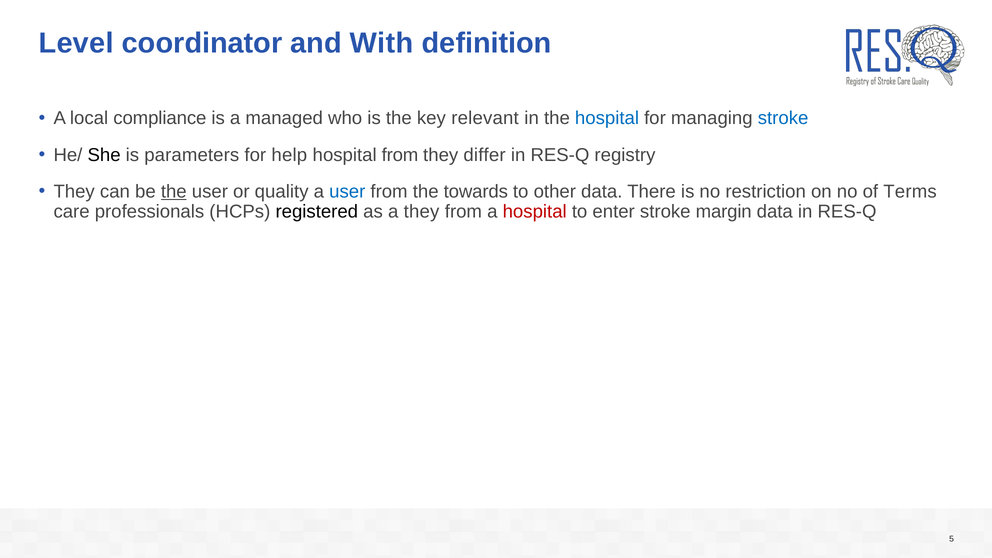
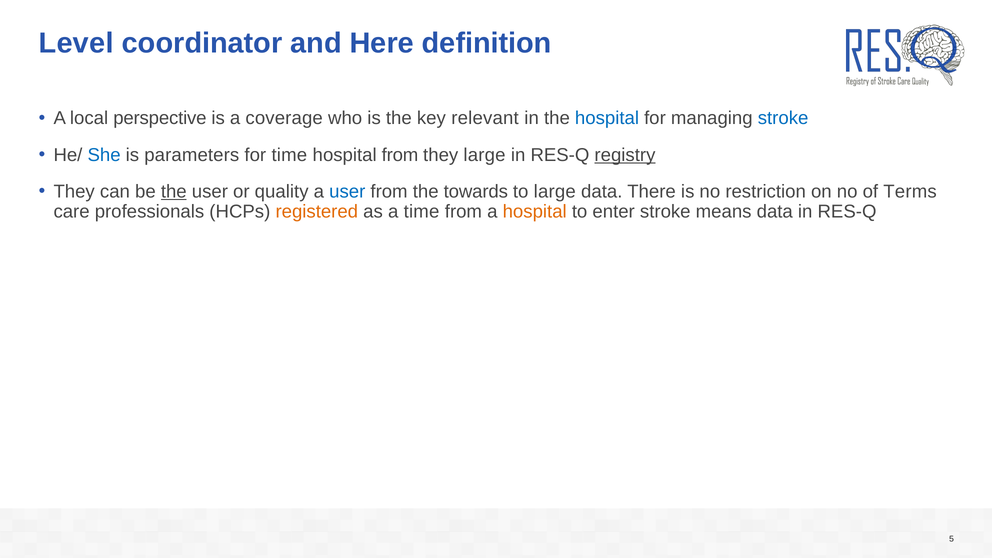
With: With -> Here
compliance: compliance -> perspective
managed: managed -> coverage
She colour: black -> blue
for help: help -> time
they differ: differ -> large
registry underline: none -> present
to other: other -> large
registered colour: black -> orange
a they: they -> time
hospital at (535, 212) colour: red -> orange
margin: margin -> means
